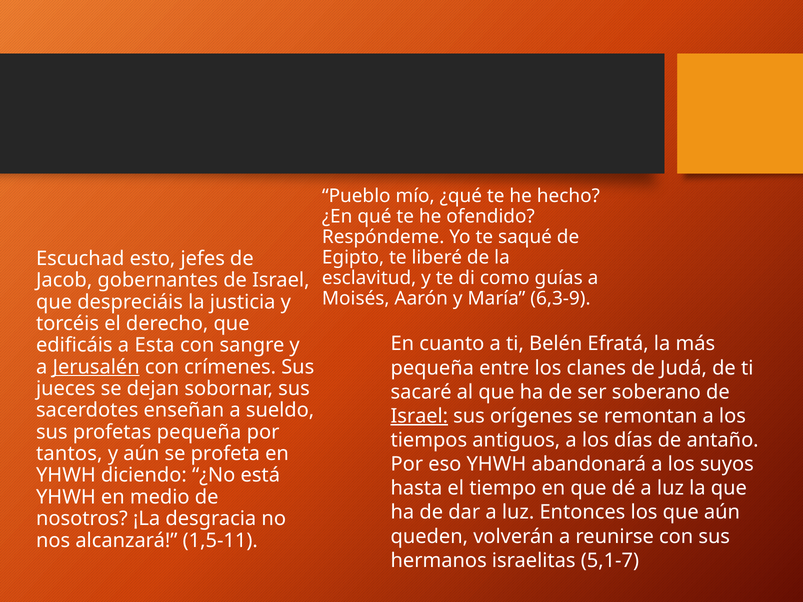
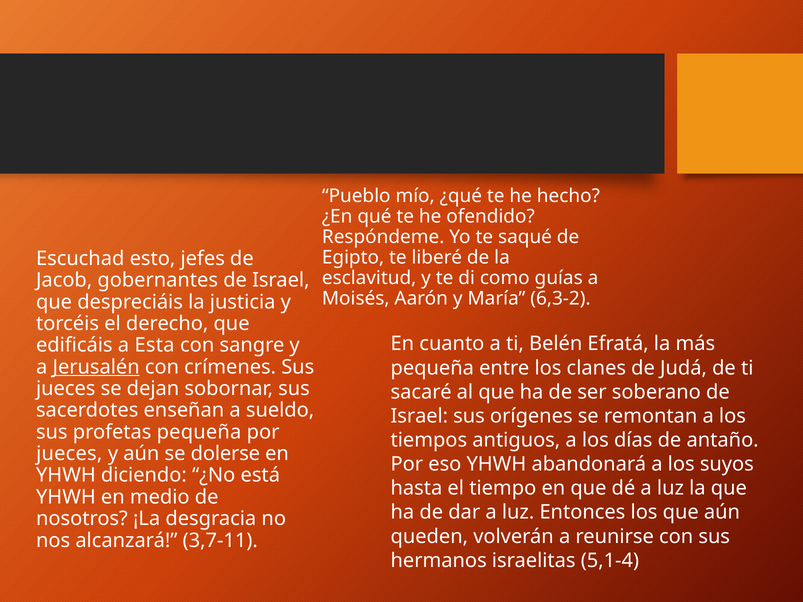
6,3-9: 6,3-9 -> 6,3-2
Israel at (419, 416) underline: present -> none
tantos at (69, 454): tantos -> jueces
profeta: profeta -> dolerse
1,5-11: 1,5-11 -> 3,7-11
5,1-7: 5,1-7 -> 5,1-4
